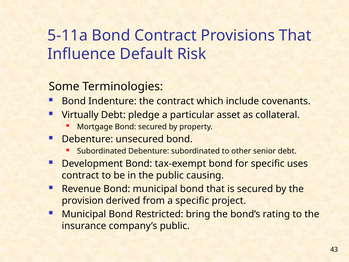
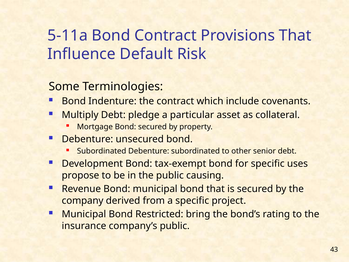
Virtually: Virtually -> Multiply
contract at (80, 175): contract -> propose
provision: provision -> company
